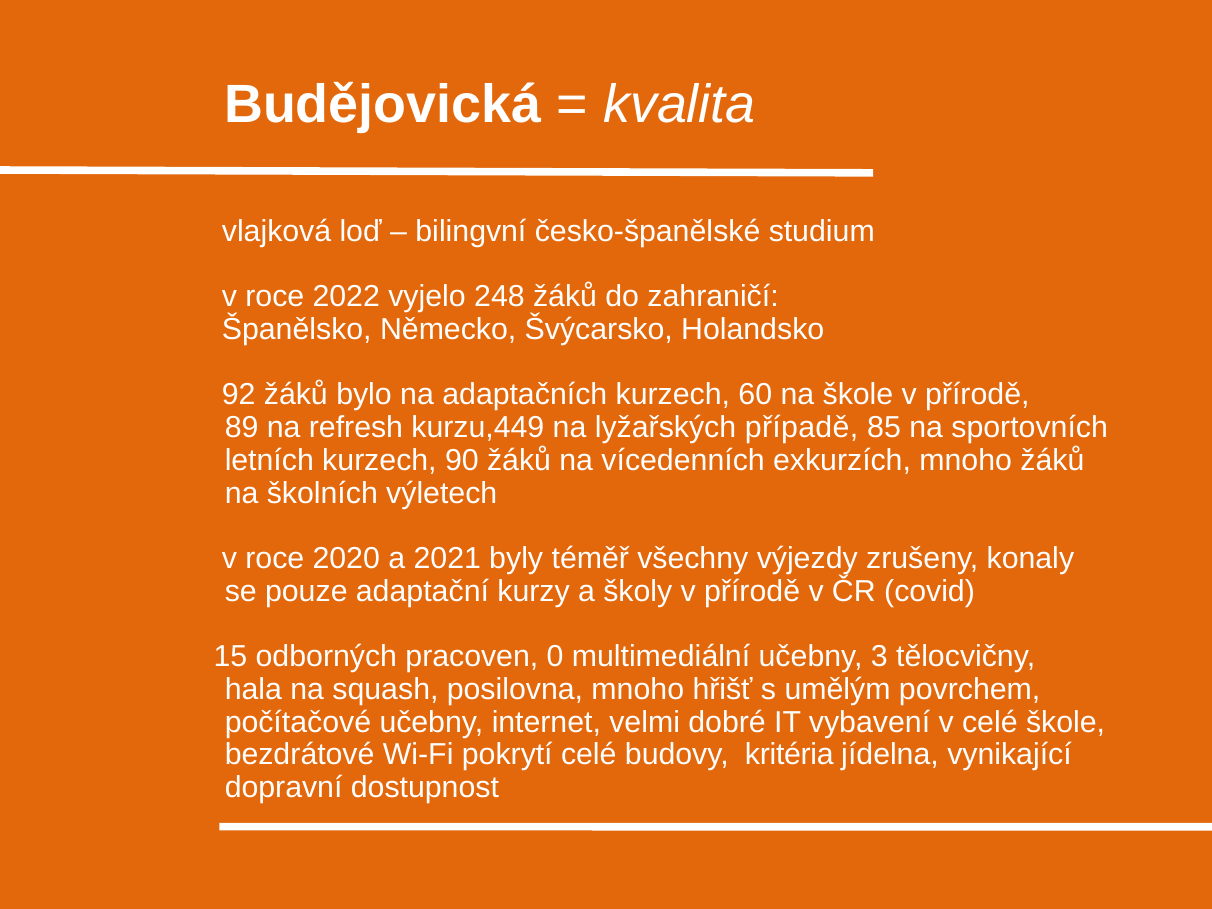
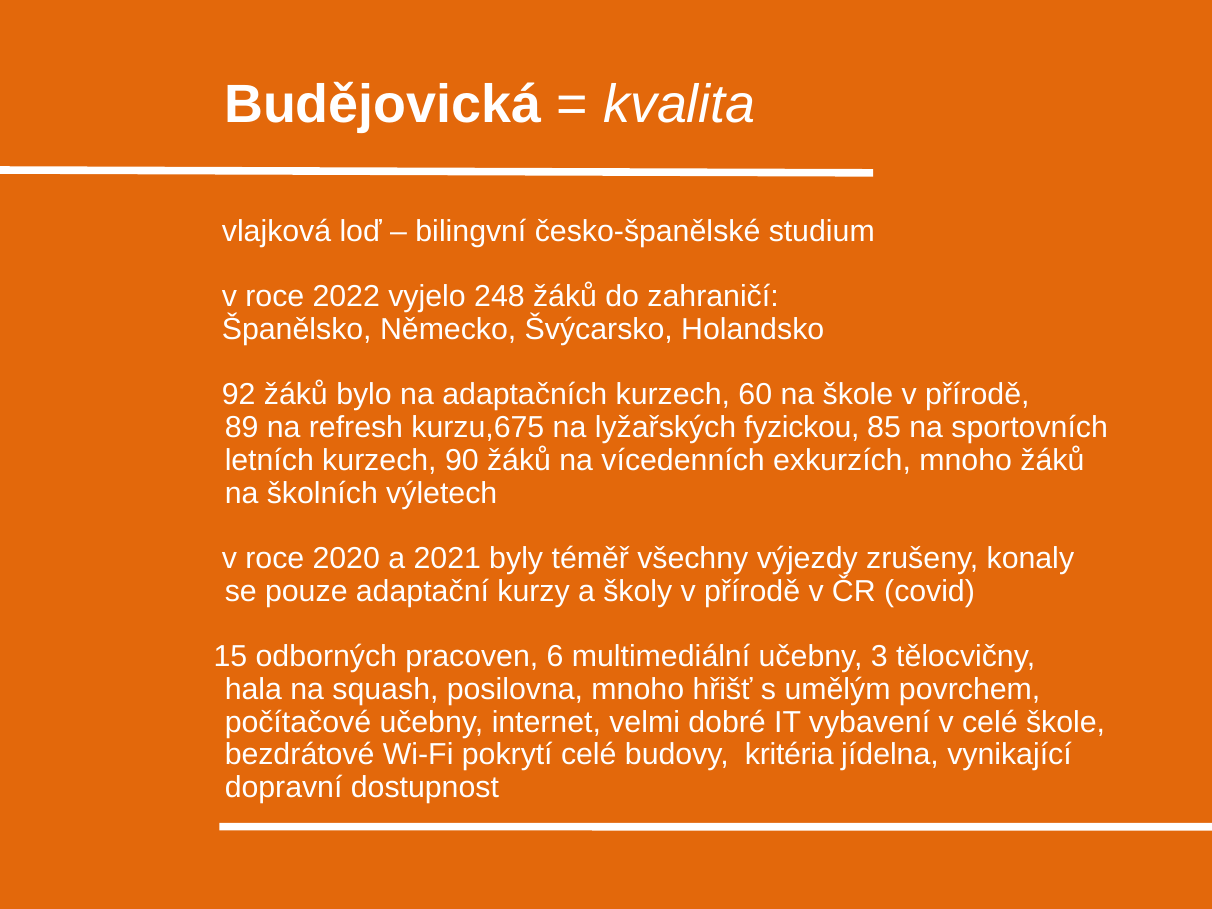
kurzu,449: kurzu,449 -> kurzu,675
případě: případě -> fyzickou
0: 0 -> 6
